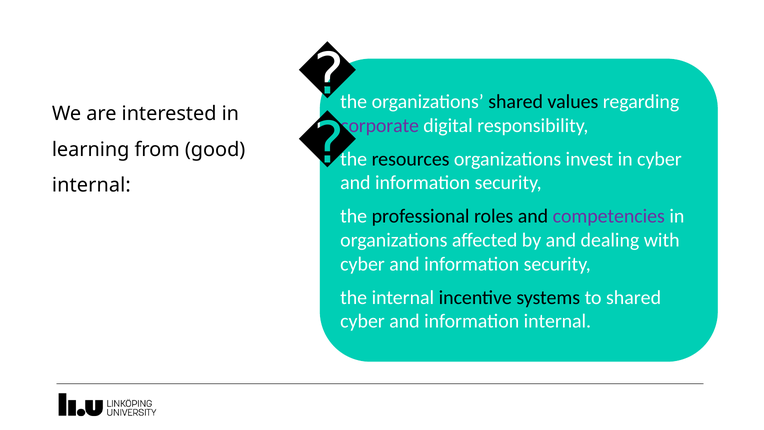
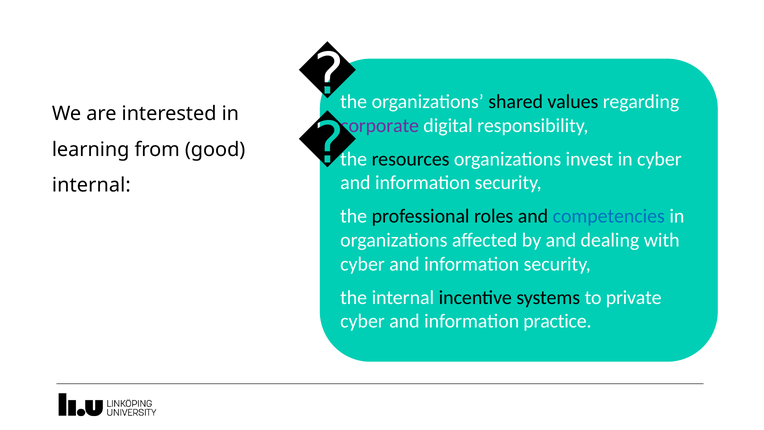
competencies colour: purple -> blue
to shared: shared -> private
information internal: internal -> practice
